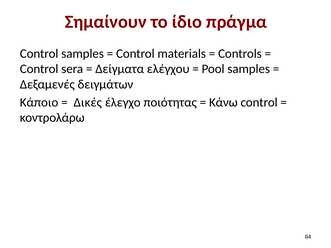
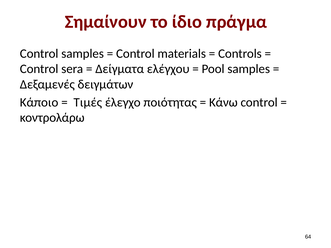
Δικές: Δικές -> Τιμές
